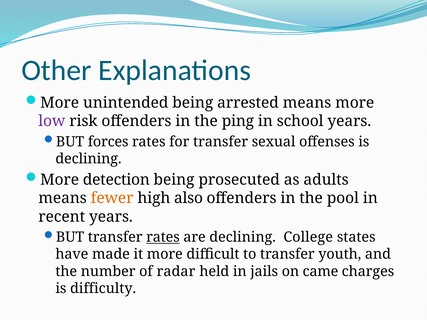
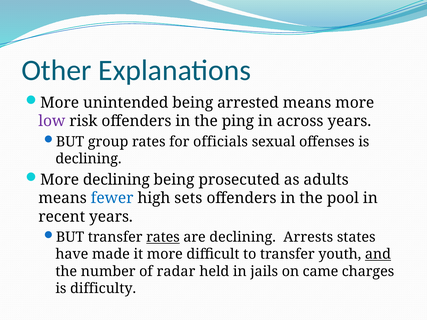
school: school -> across
forces: forces -> group
for transfer: transfer -> officials
More detection: detection -> declining
fewer colour: orange -> blue
also: also -> sets
College: College -> Arrests
and underline: none -> present
